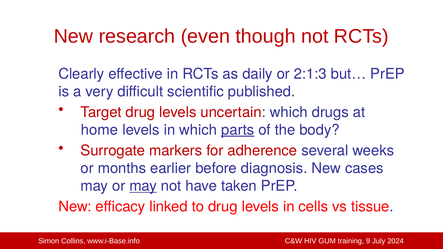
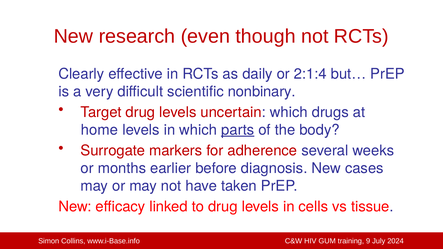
2:1:3: 2:1:3 -> 2:1:4
published: published -> nonbinary
may at (143, 186) underline: present -> none
